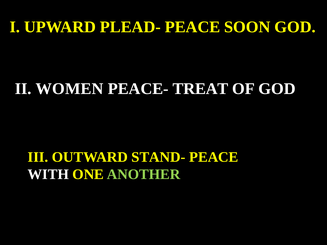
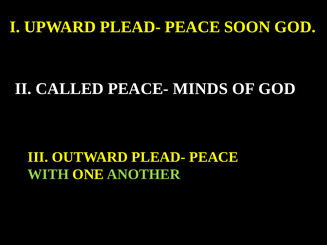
WOMEN: WOMEN -> CALLED
TREAT: TREAT -> MINDS
OUTWARD STAND-: STAND- -> PLEAD-
WITH colour: white -> light green
